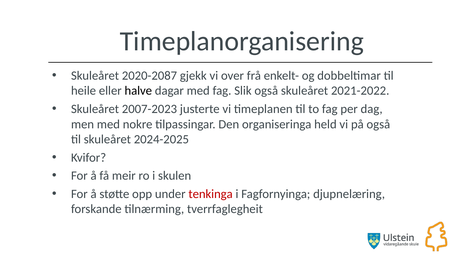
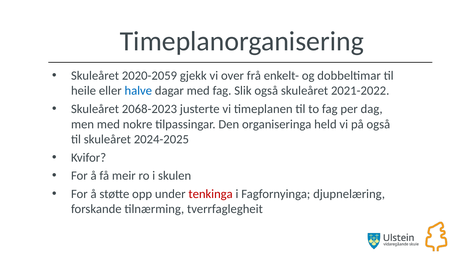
2020-2087: 2020-2087 -> 2020-2059
halve colour: black -> blue
2007-2023: 2007-2023 -> 2068-2023
